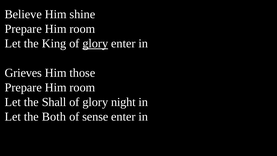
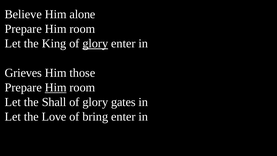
shine: shine -> alone
Him at (56, 87) underline: none -> present
night: night -> gates
Both: Both -> Love
sense: sense -> bring
